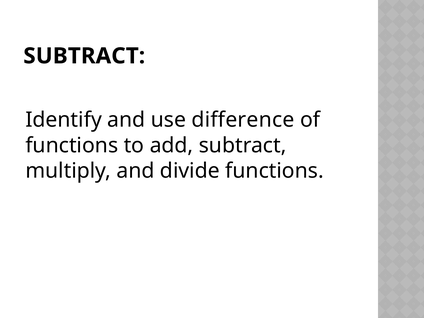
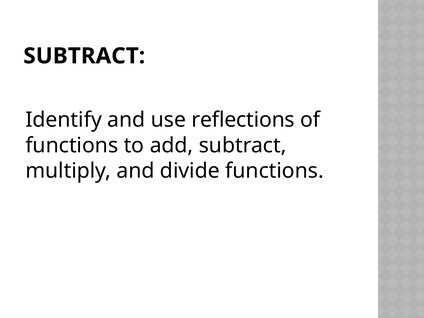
difference: difference -> reflections
